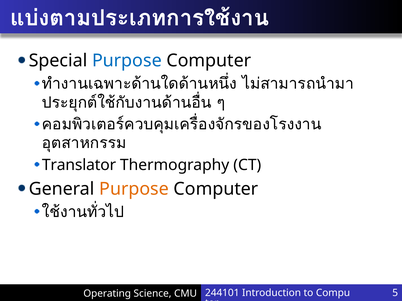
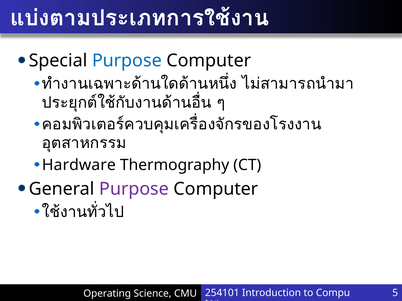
Translator: Translator -> Hardware
Purpose at (134, 189) colour: orange -> purple
244101: 244101 -> 254101
